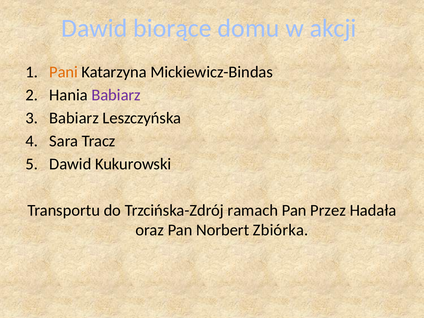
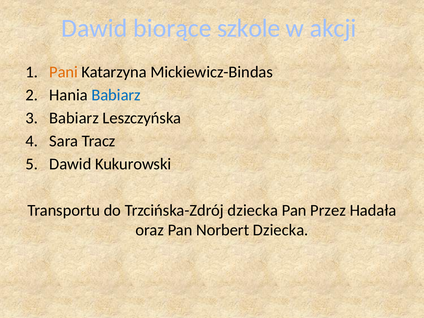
domu: domu -> szkole
Babiarz at (116, 95) colour: purple -> blue
Trzcińska-Zdrój ramach: ramach -> dziecka
Norbert Zbiórka: Zbiórka -> Dziecka
